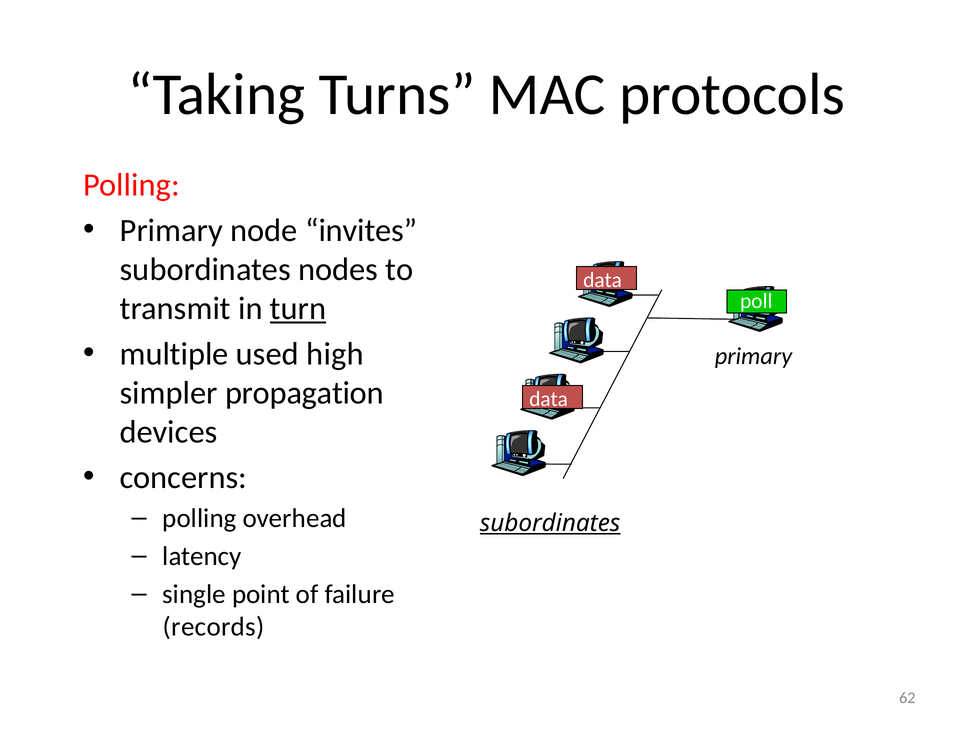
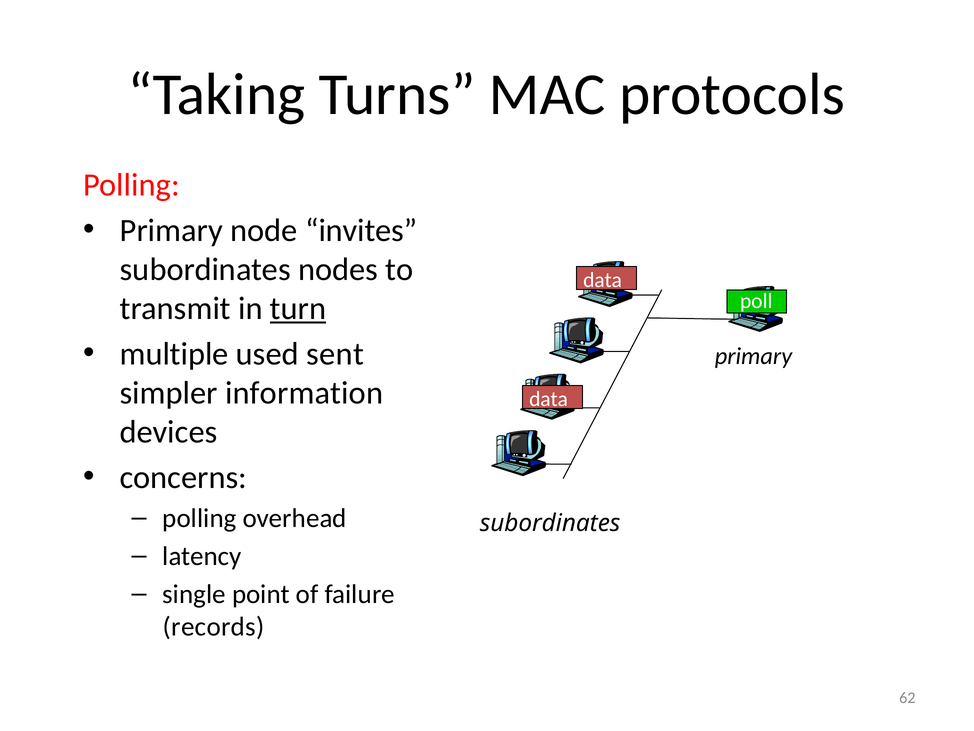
high: high -> sent
propagation: propagation -> information
subordinates at (550, 523) underline: present -> none
